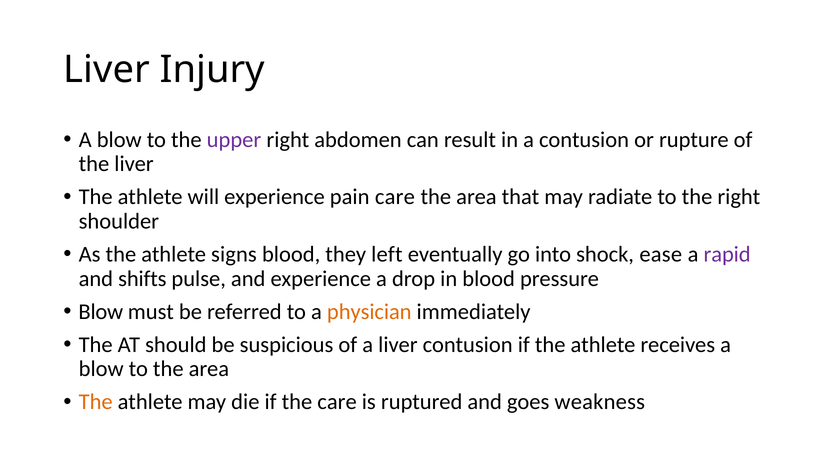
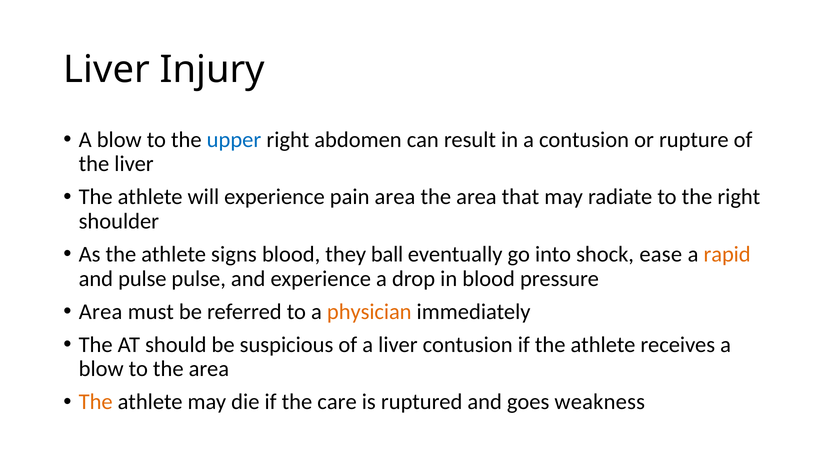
upper colour: purple -> blue
pain care: care -> area
left: left -> ball
rapid colour: purple -> orange
and shifts: shifts -> pulse
Blow at (101, 312): Blow -> Area
